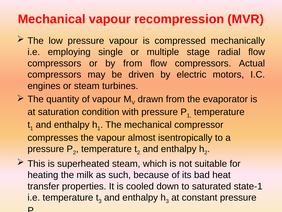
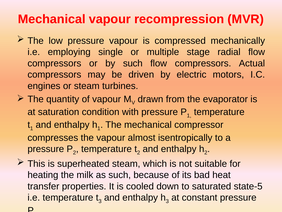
by from: from -> such
state-1: state-1 -> state-5
